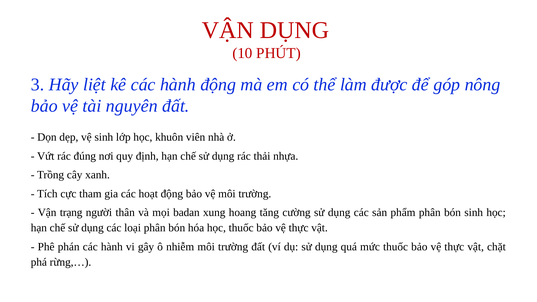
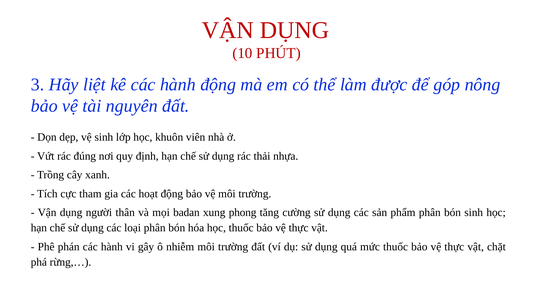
trạng at (71, 213): trạng -> dụng
hoang: hoang -> phong
